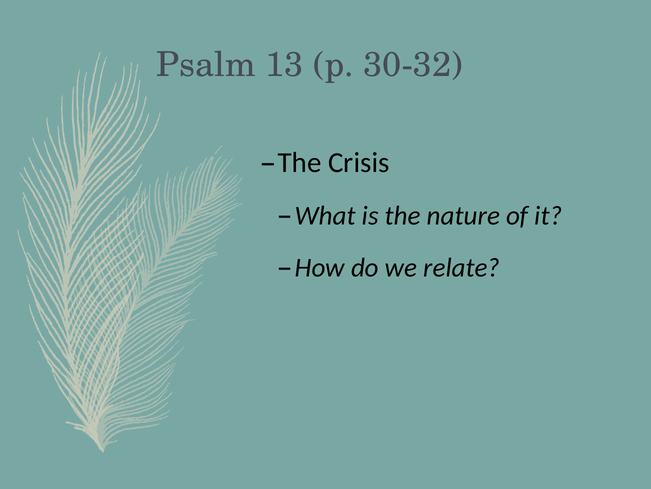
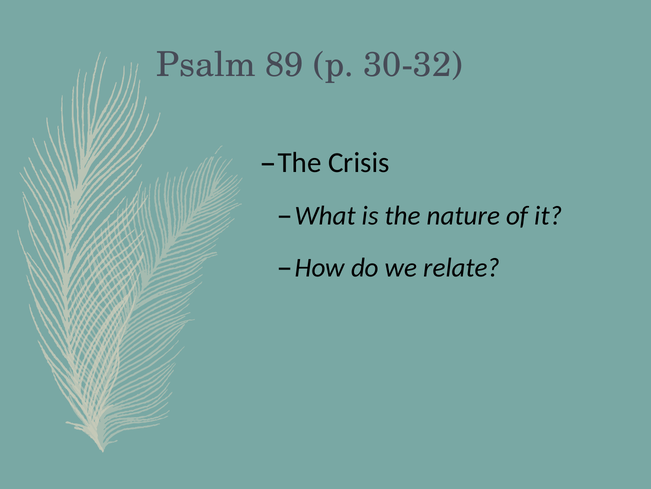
13: 13 -> 89
